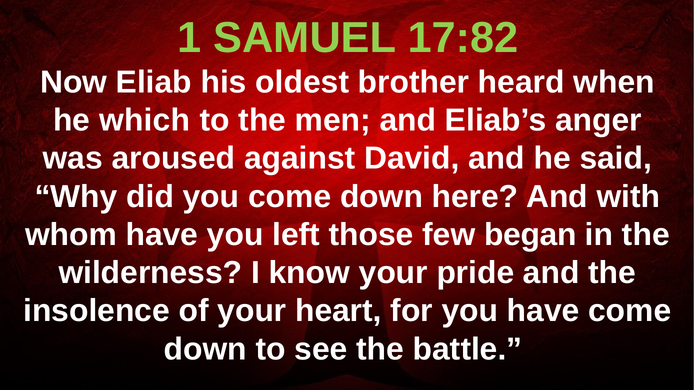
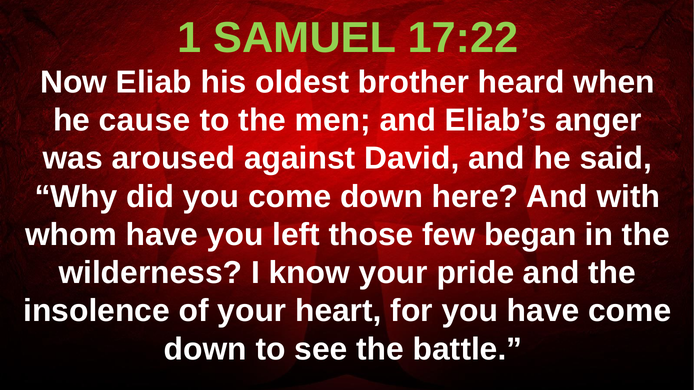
17:82: 17:82 -> 17:22
which: which -> cause
